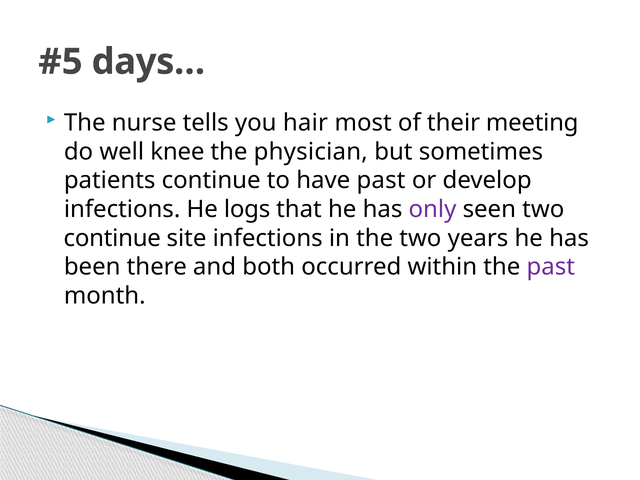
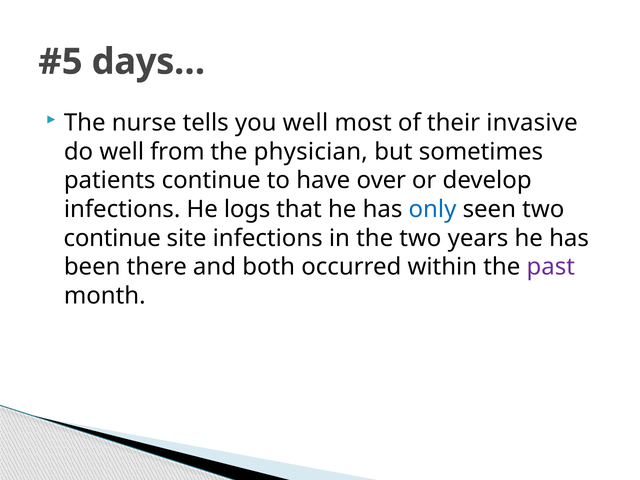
you hair: hair -> well
meeting: meeting -> invasive
knee: knee -> from
have past: past -> over
only colour: purple -> blue
